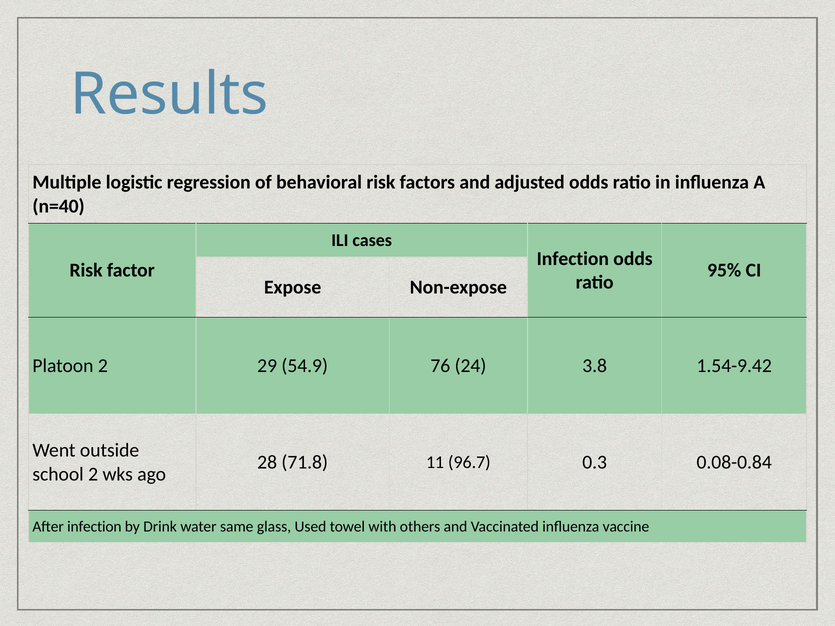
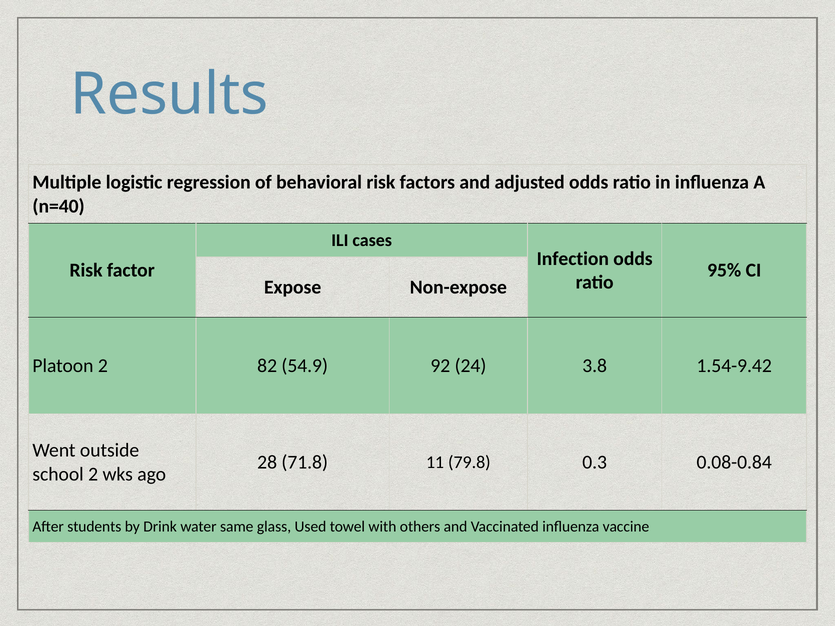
29: 29 -> 82
76: 76 -> 92
96.7: 96.7 -> 79.8
After infection: infection -> students
